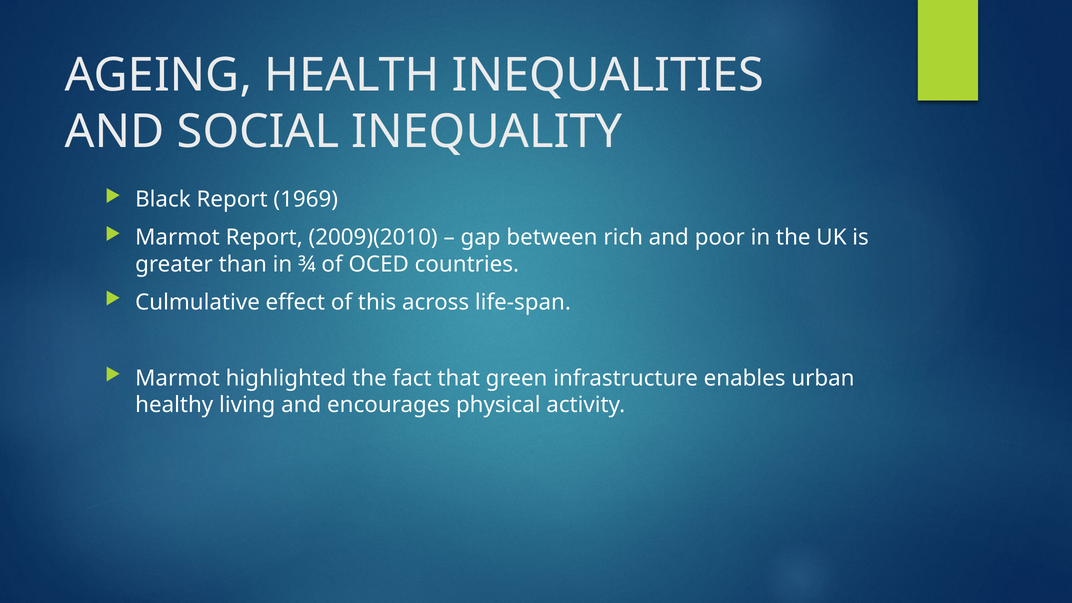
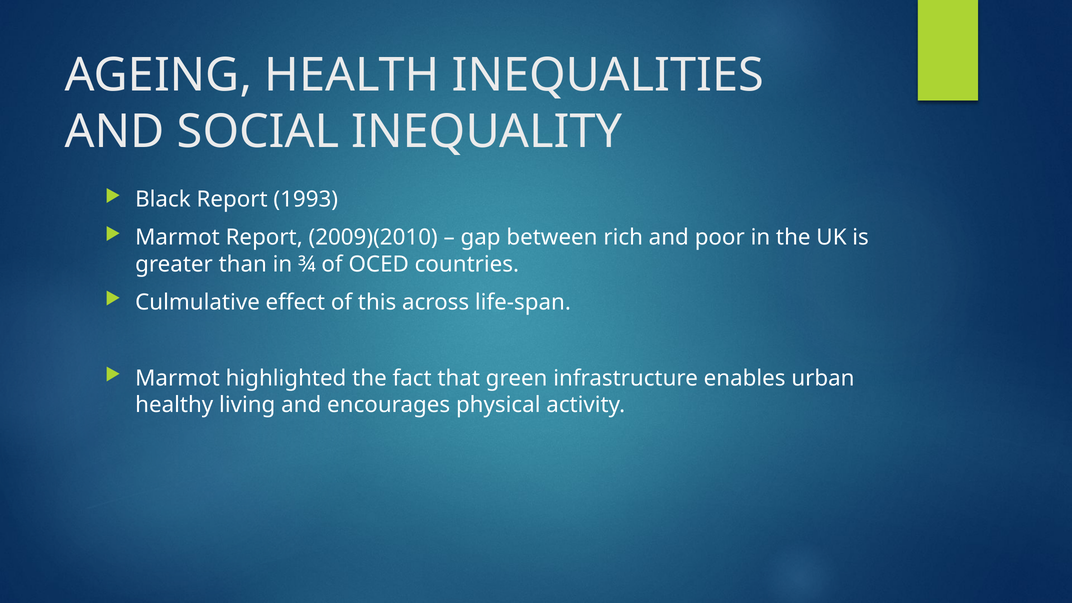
1969: 1969 -> 1993
